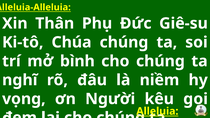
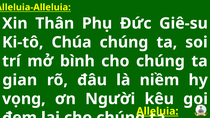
nghĩ: nghĩ -> gian
